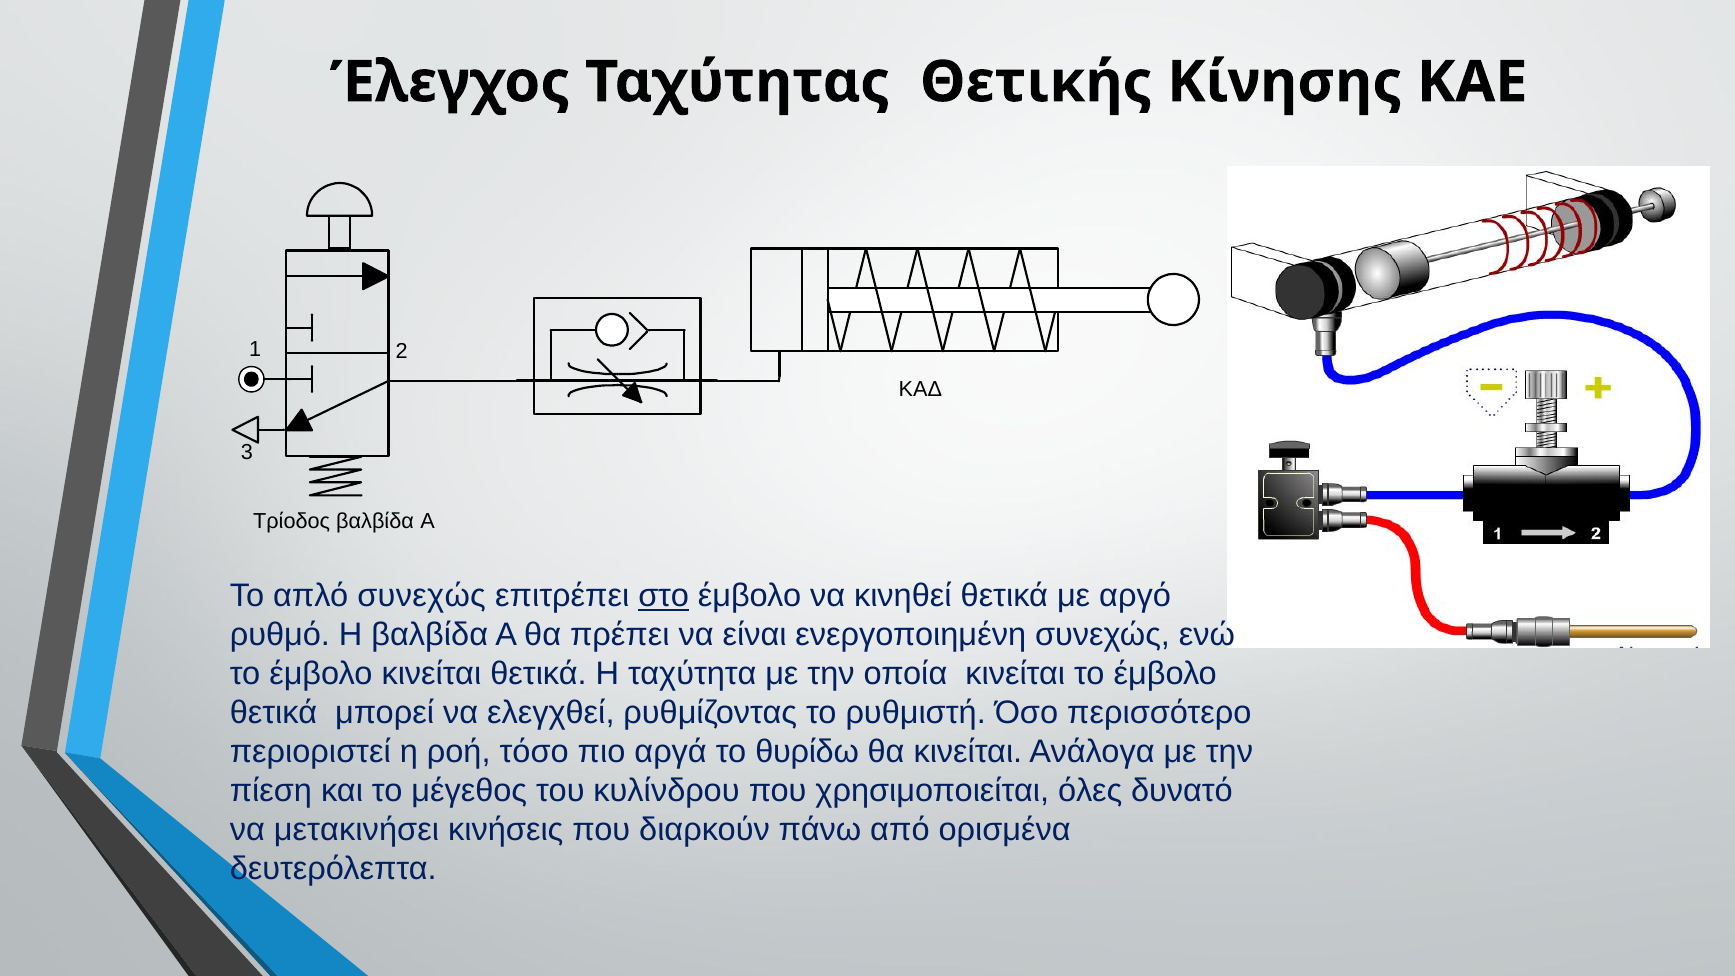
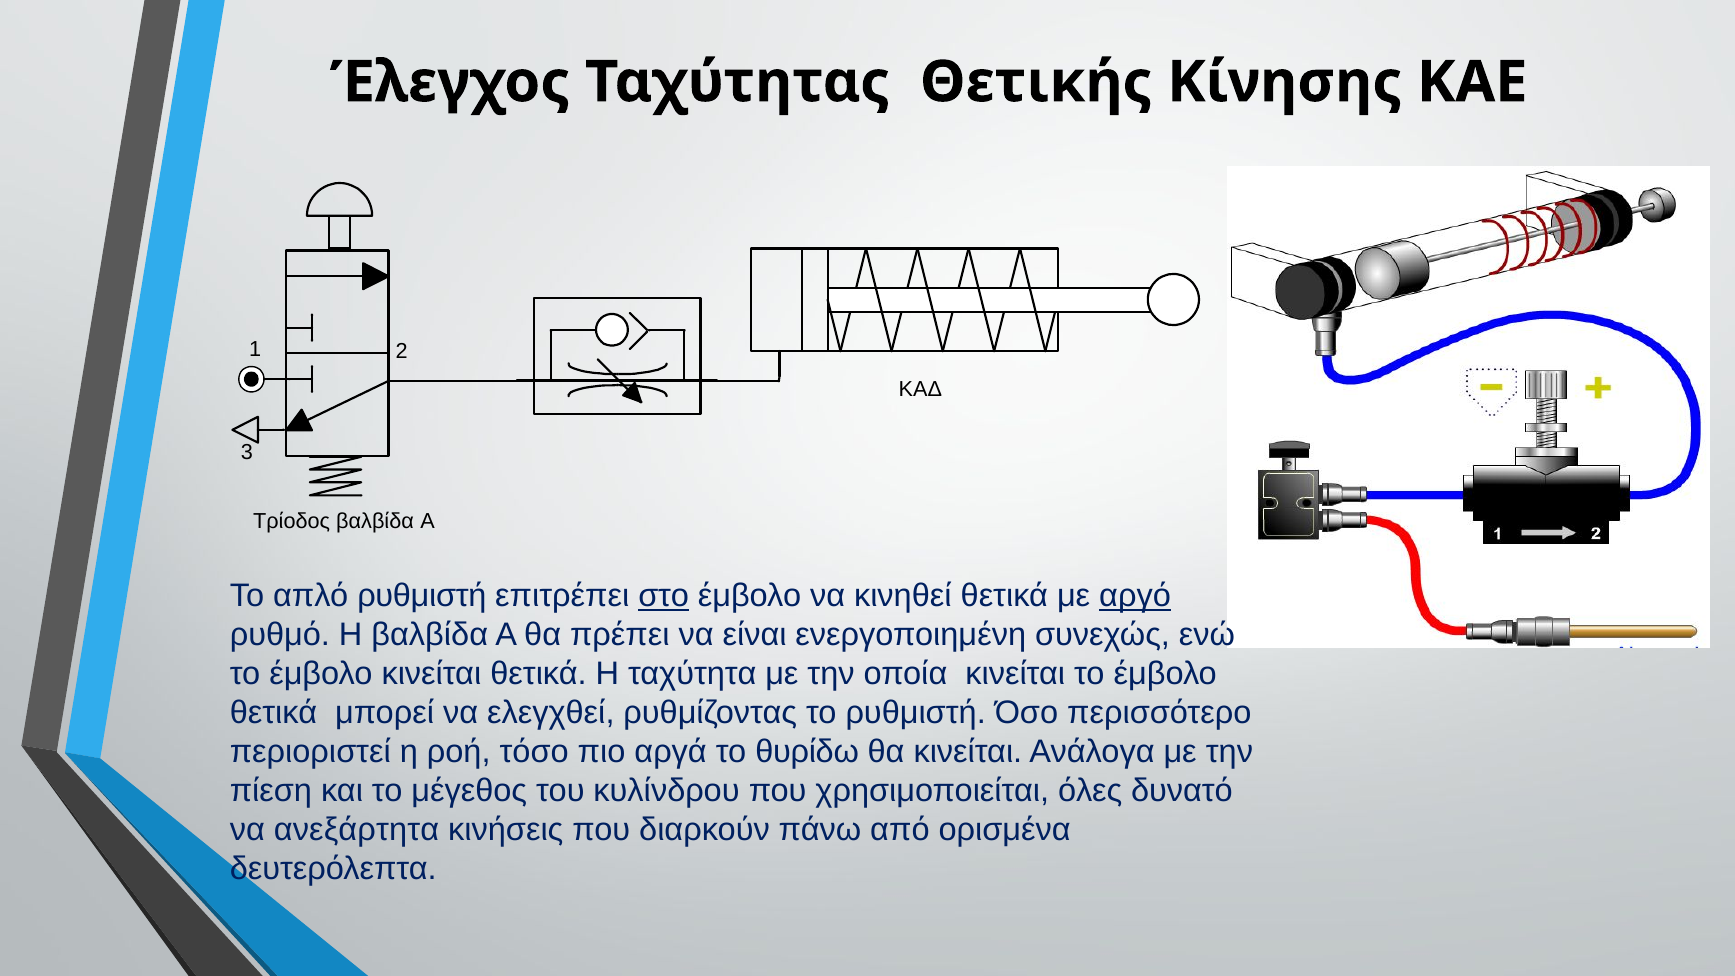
απλό συνεχώς: συνεχώς -> ρυθμιστή
αργό underline: none -> present
μετακινήσει: μετακινήσει -> ανεξάρτητα
